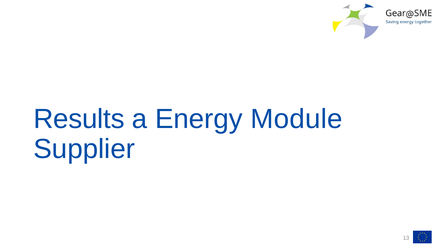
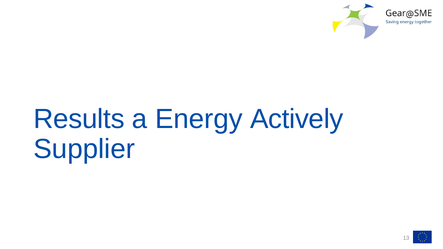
Module: Module -> Actively
